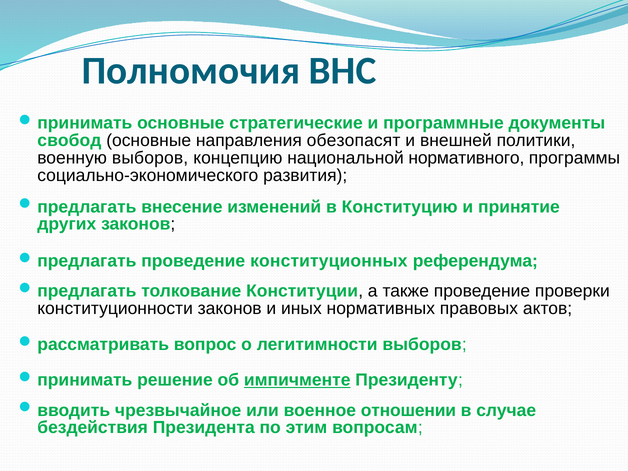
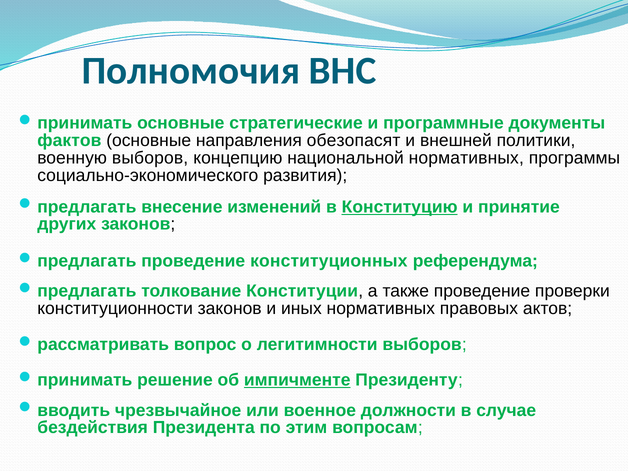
свобод: свобод -> фактов
национальной нормативного: нормативного -> нормативных
Конституцию underline: none -> present
отношении: отношении -> должности
